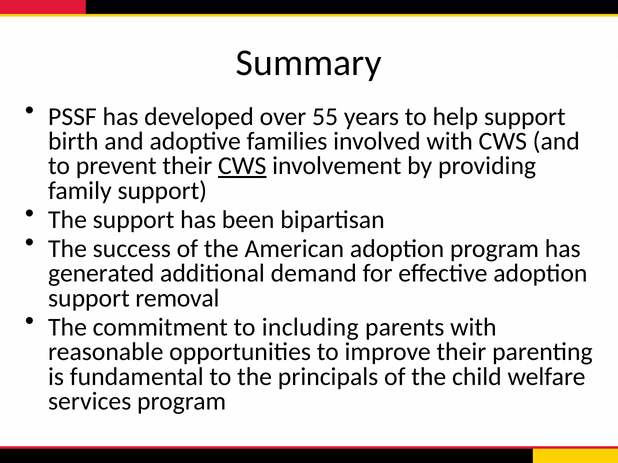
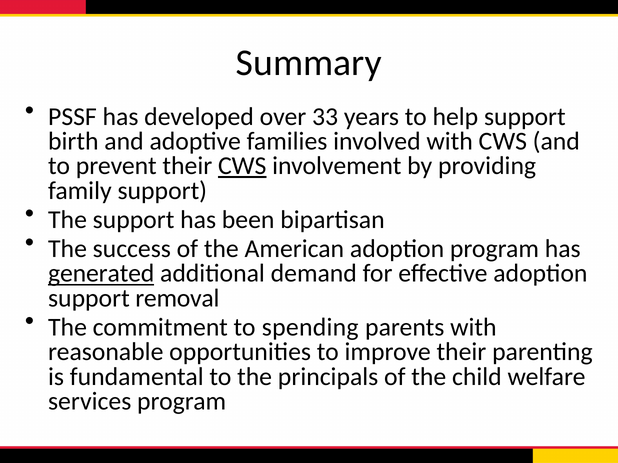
55: 55 -> 33
generated underline: none -> present
including: including -> spending
